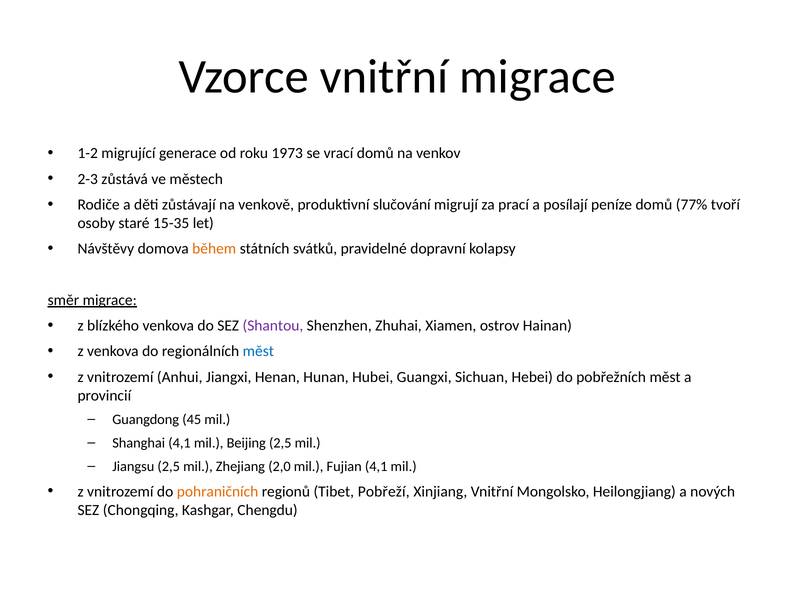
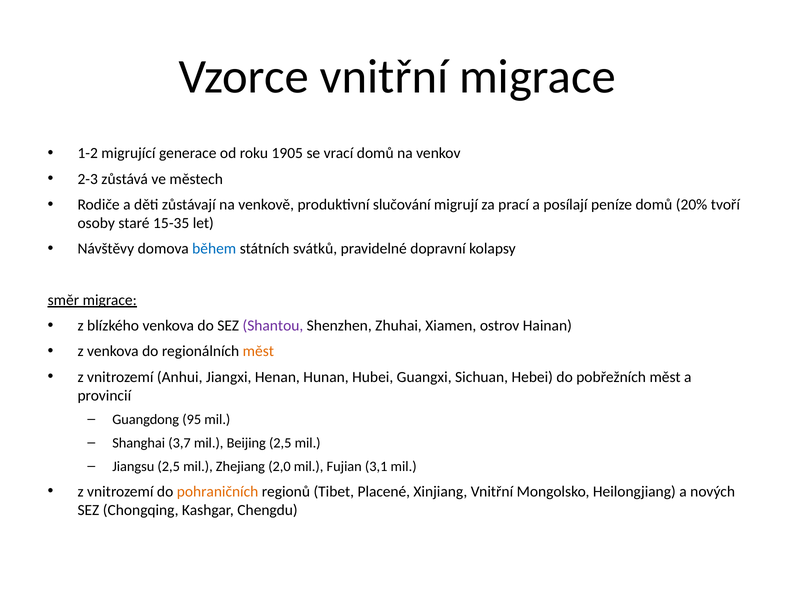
1973: 1973 -> 1905
77%: 77% -> 20%
během colour: orange -> blue
měst at (258, 351) colour: blue -> orange
45: 45 -> 95
Shanghai 4,1: 4,1 -> 3,7
Fujian 4,1: 4,1 -> 3,1
Pobřeží: Pobřeží -> Placené
